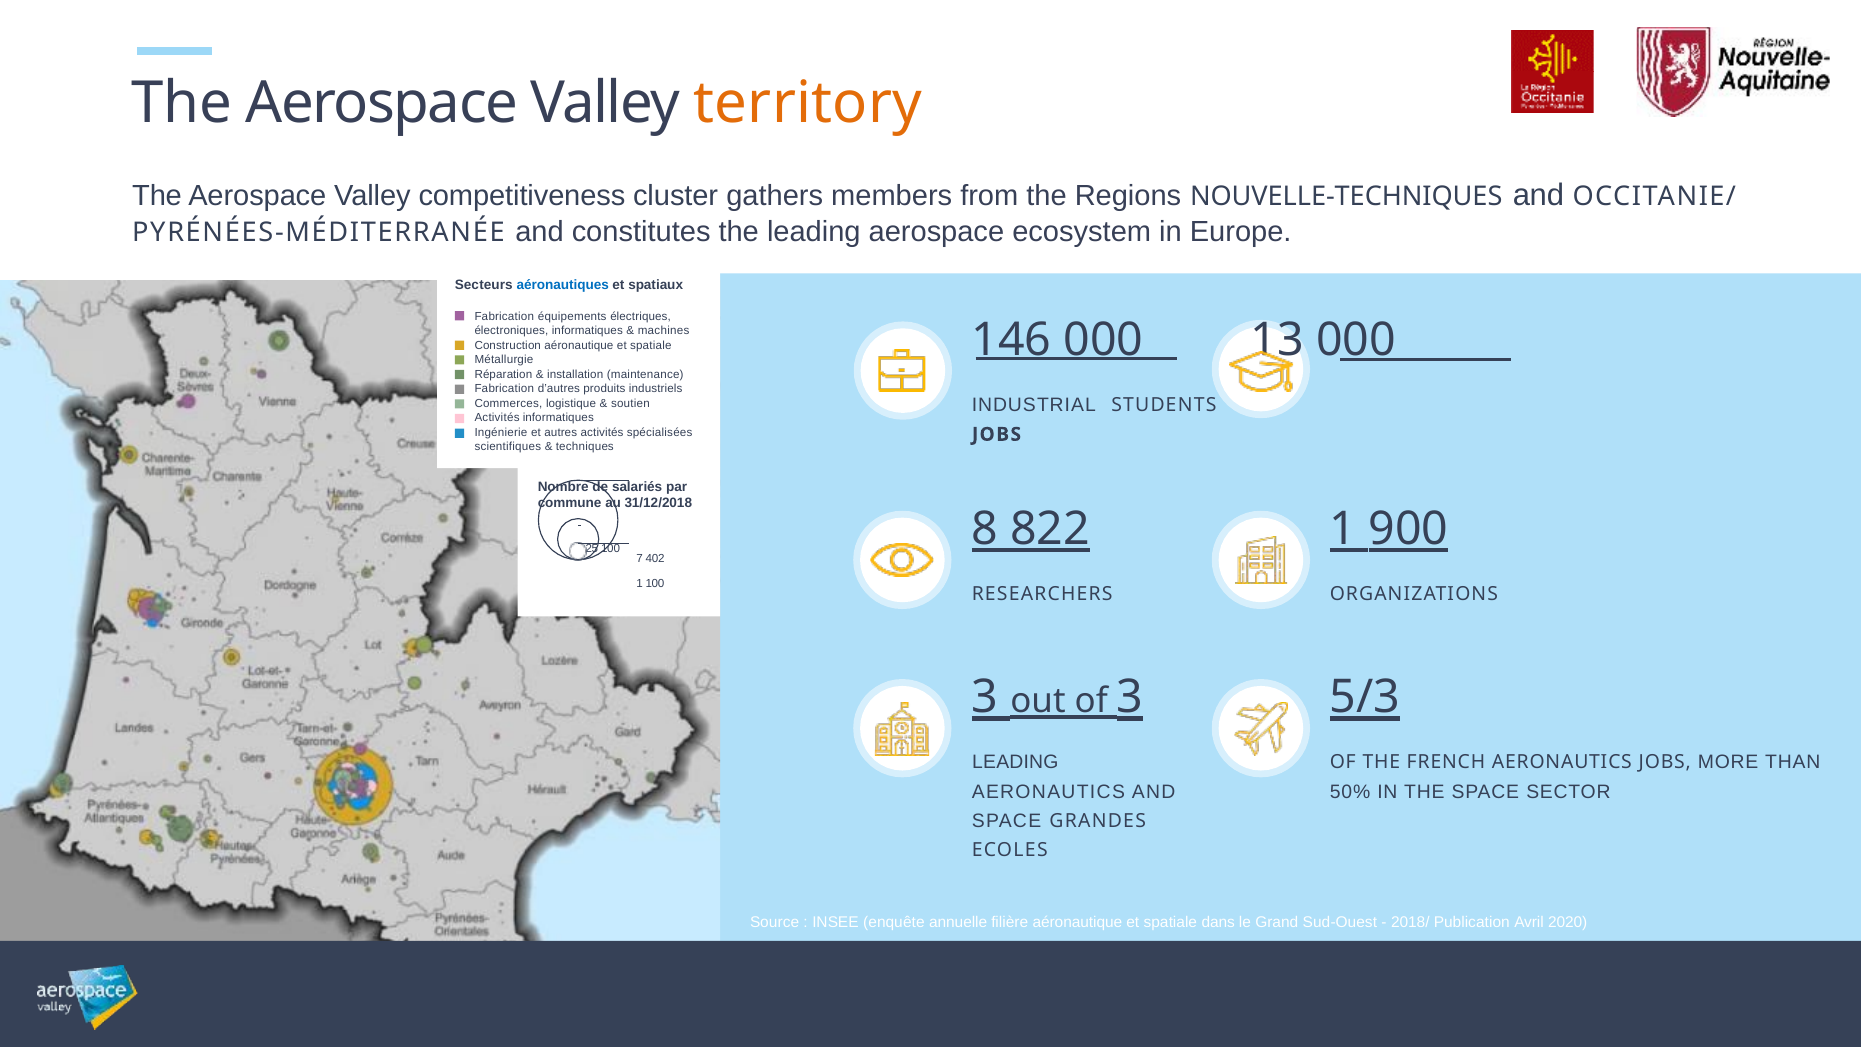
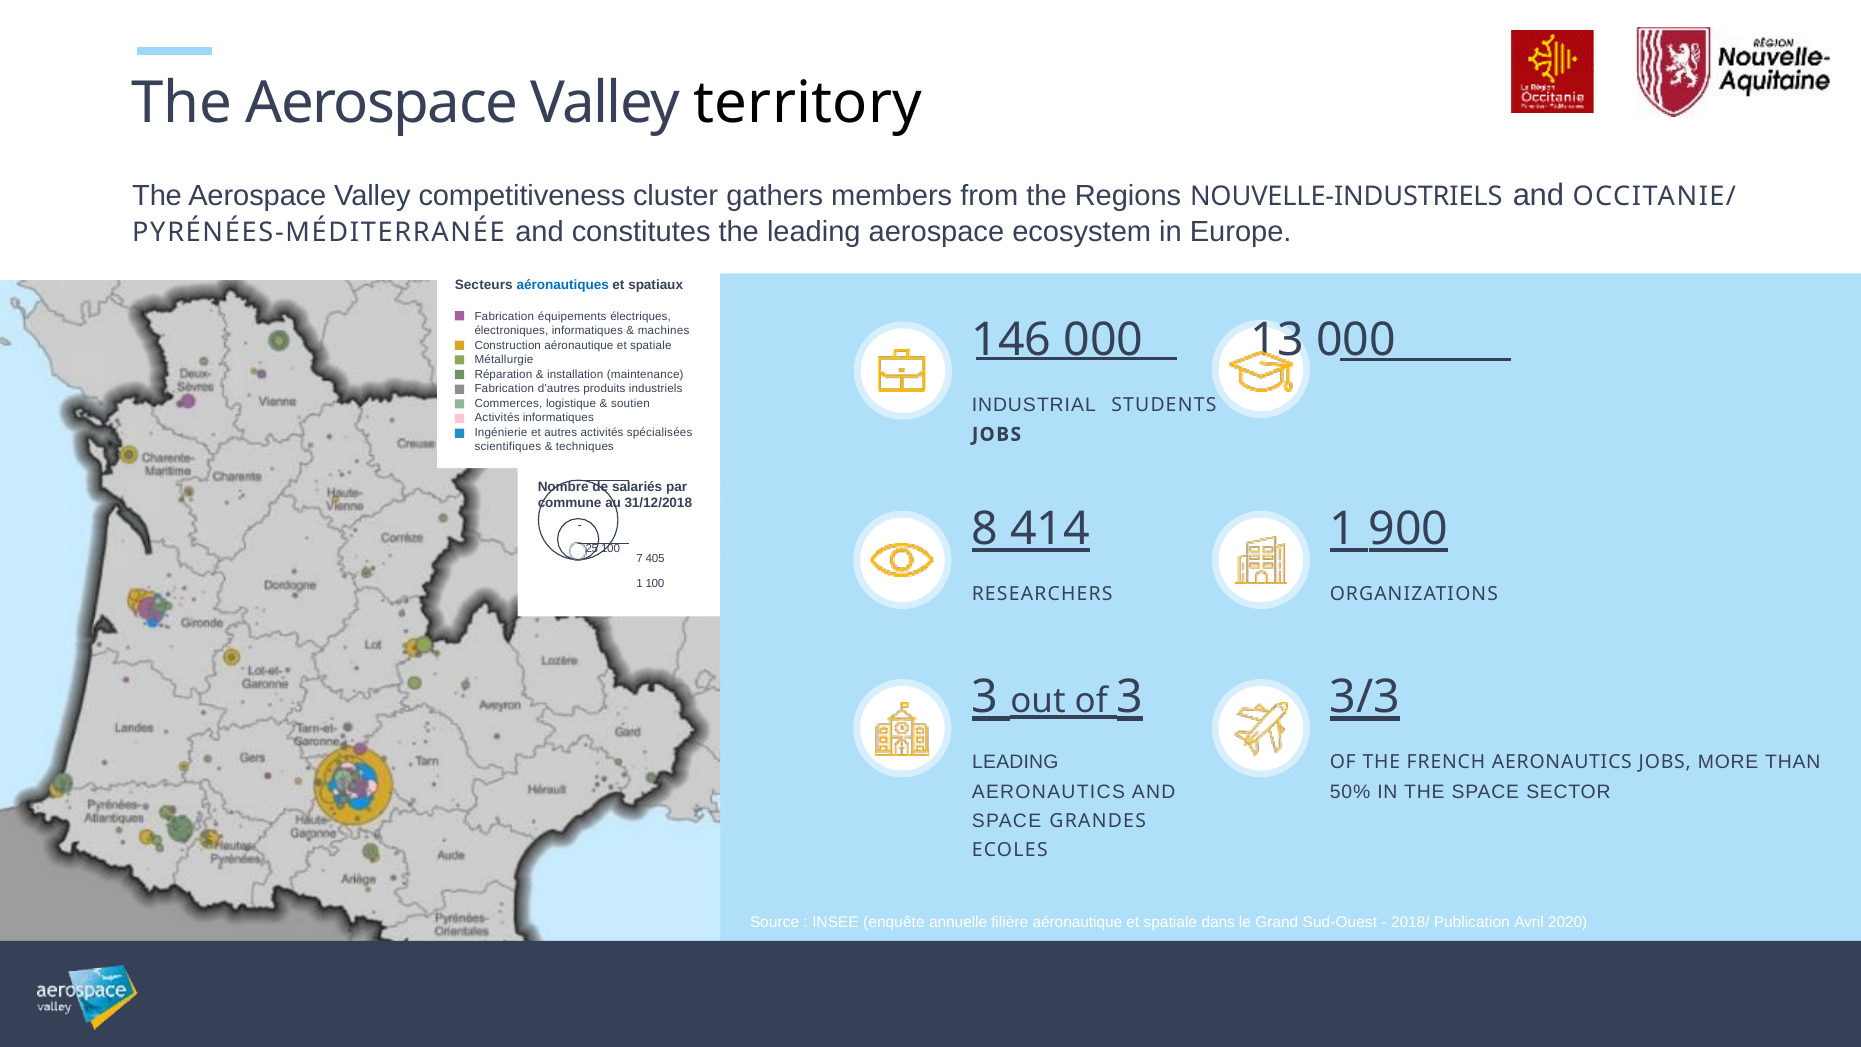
territory colour: orange -> black
NOUVELLE-TECHNIQUES: NOUVELLE-TECHNIQUES -> NOUVELLE-INDUSTRIELS
822: 822 -> 414
402: 402 -> 405
5/3: 5/3 -> 3/3
